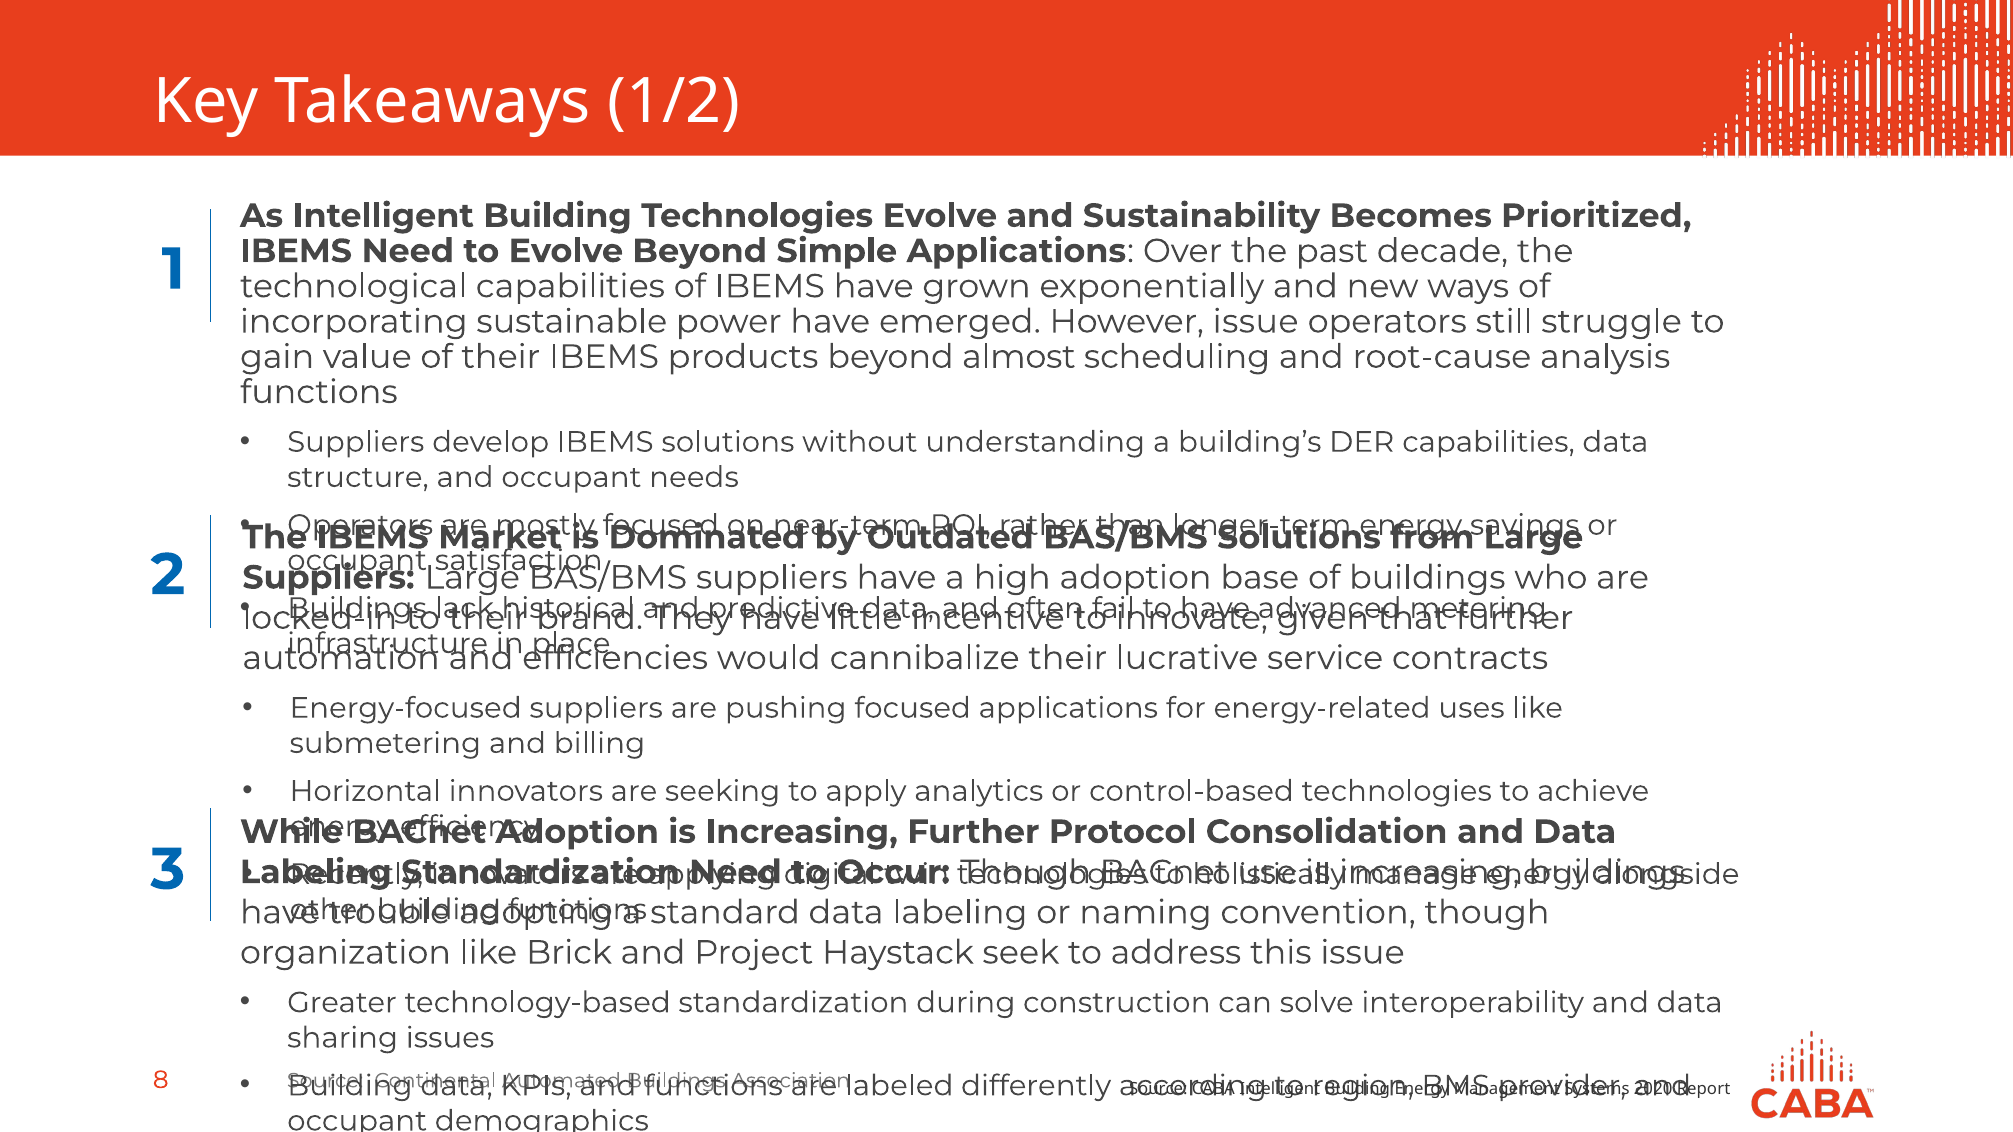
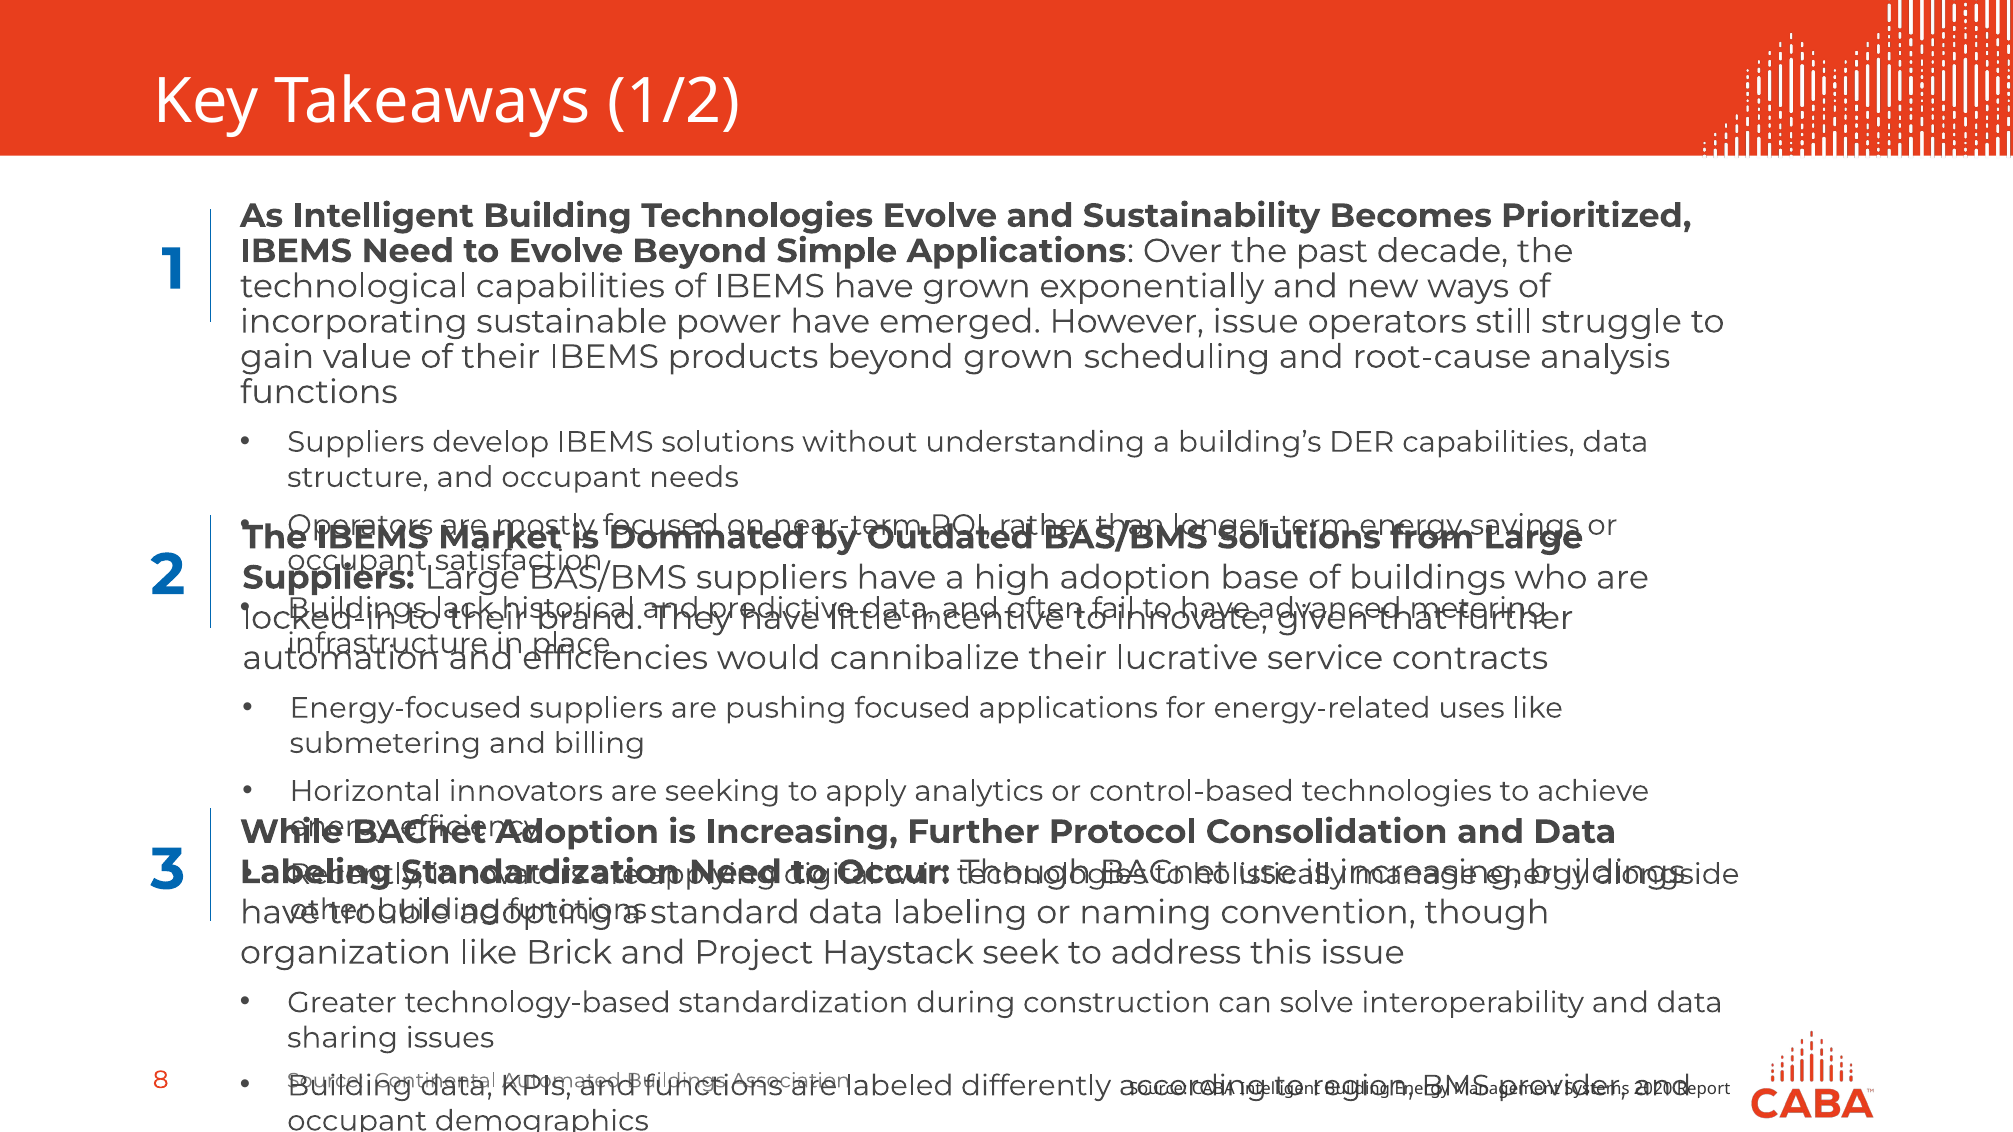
beyond almost: almost -> grown
